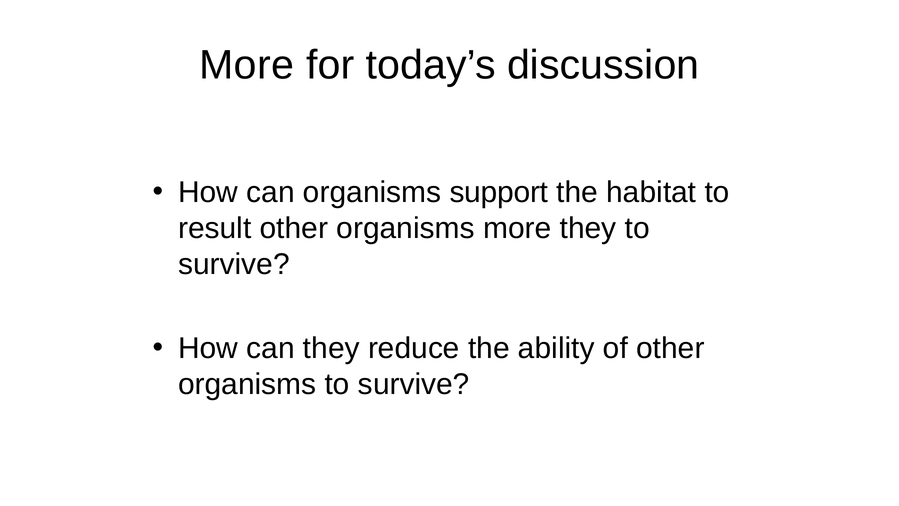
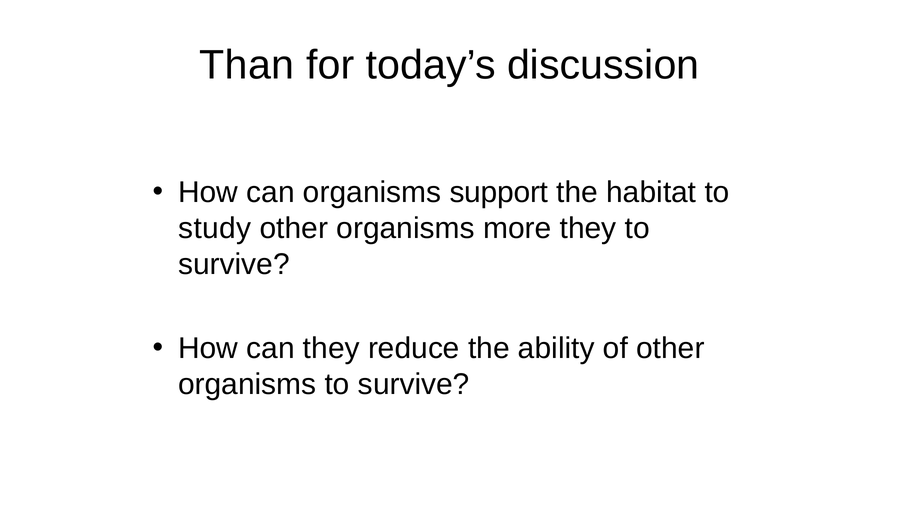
More at (247, 65): More -> Than
result: result -> study
